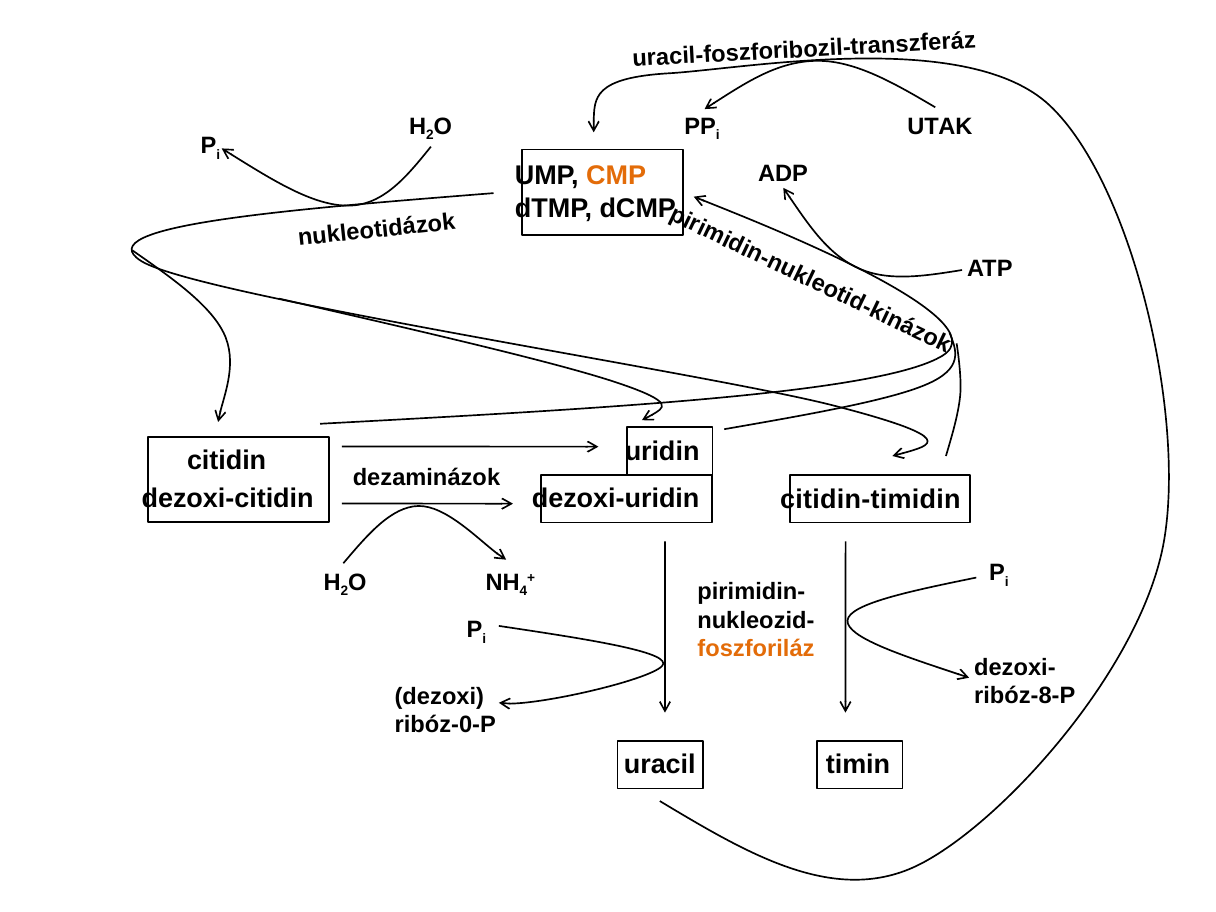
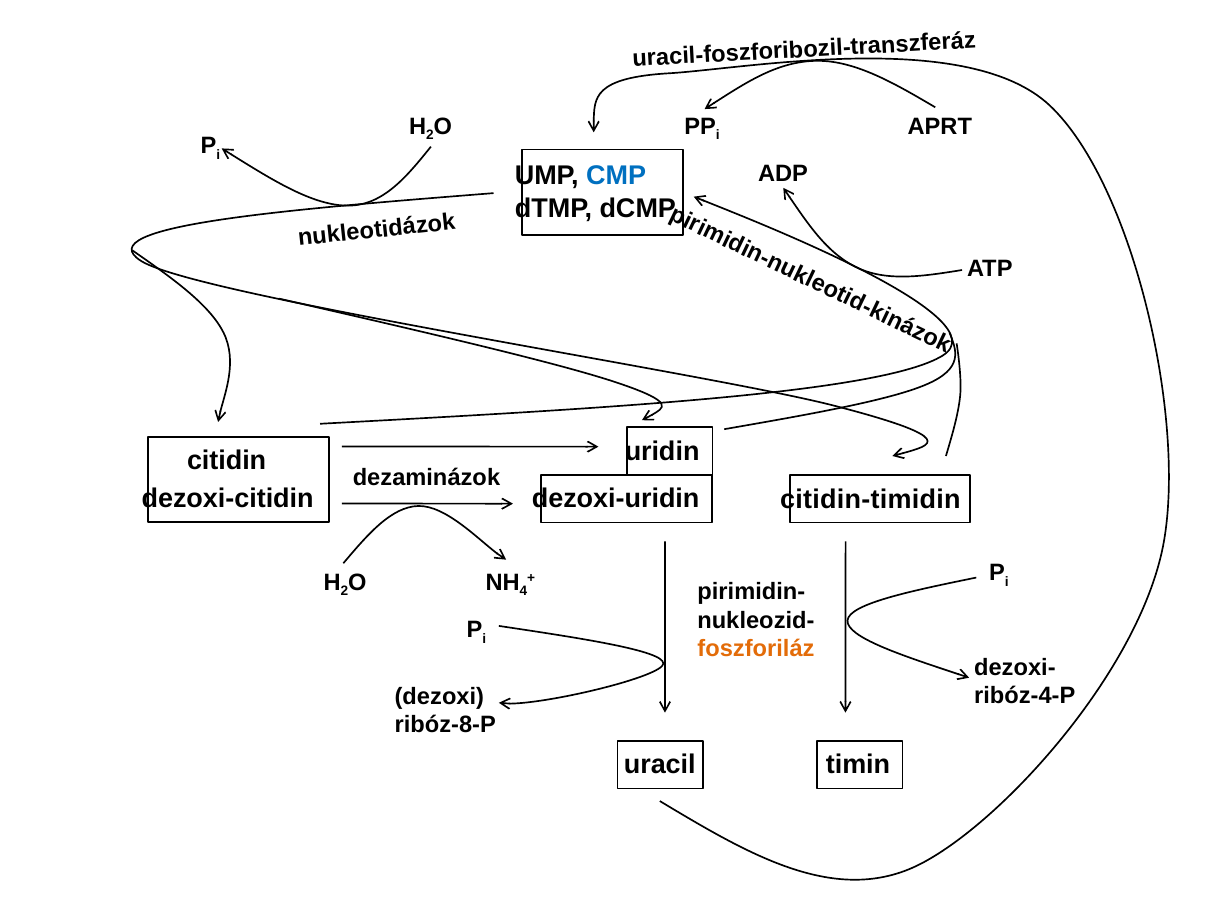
UTAK: UTAK -> APRT
CMP colour: orange -> blue
ribóz-8-P: ribóz-8-P -> ribóz-4-P
ribóz-0-P: ribóz-0-P -> ribóz-8-P
